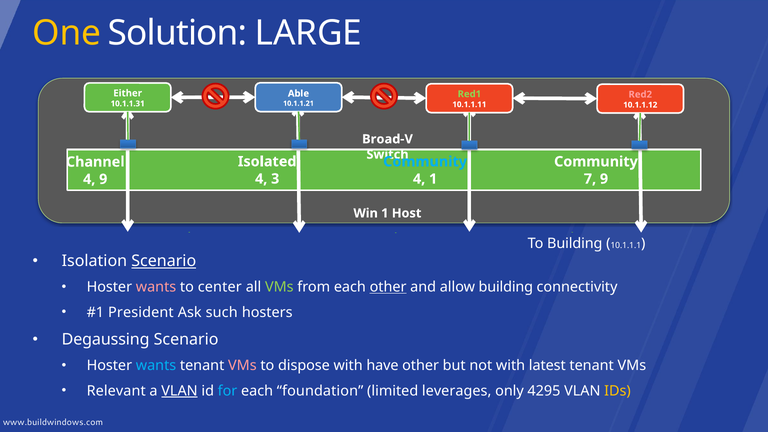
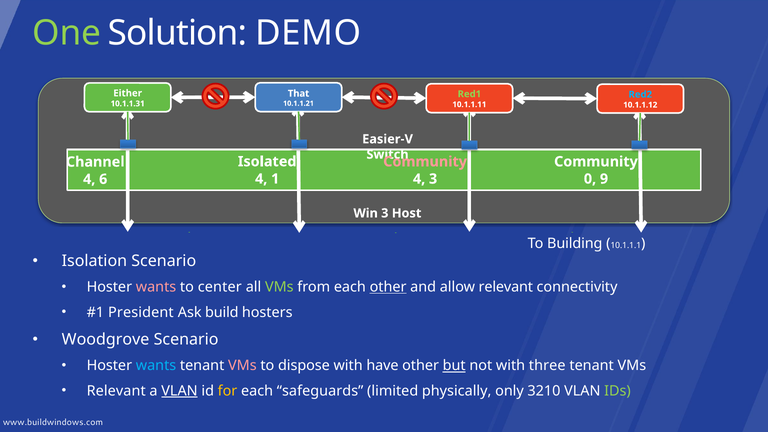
One colour: yellow -> light green
LARGE: LARGE -> DEMO
Able: Able -> That
Red2 colour: pink -> light blue
Broad-V: Broad-V -> Easier-V
Community at (425, 162) colour: light blue -> pink
3: 3 -> 1
4 1: 1 -> 3
7: 7 -> 0
4 9: 9 -> 6
Win 1: 1 -> 3
Scenario at (164, 261) underline: present -> none
allow building: building -> relevant
such: such -> build
Degaussing: Degaussing -> Woodgrove
but underline: none -> present
latest: latest -> three
for colour: light blue -> yellow
foundation: foundation -> safeguards
leverages: leverages -> physically
4295: 4295 -> 3210
IDs colour: yellow -> light green
